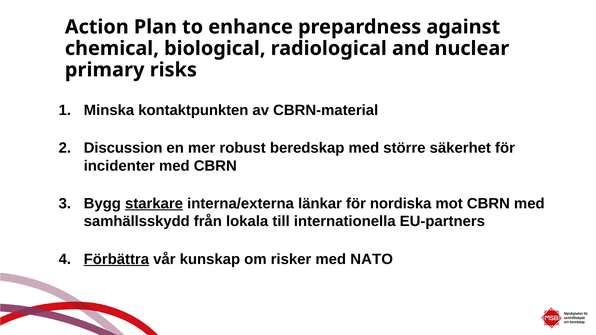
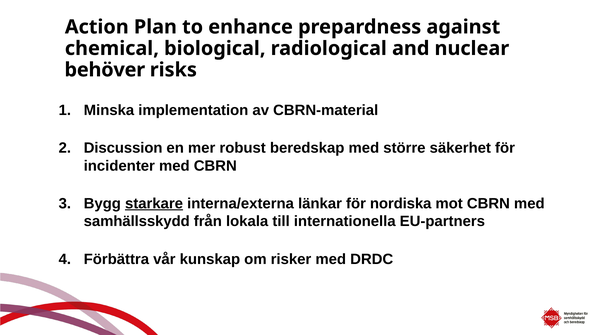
primary: primary -> behöver
kontaktpunkten: kontaktpunkten -> implementation
Förbättra underline: present -> none
NATO: NATO -> DRDC
